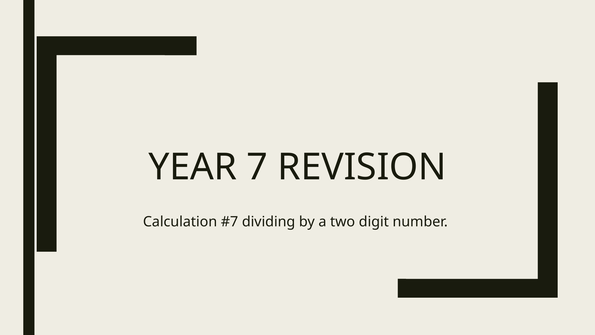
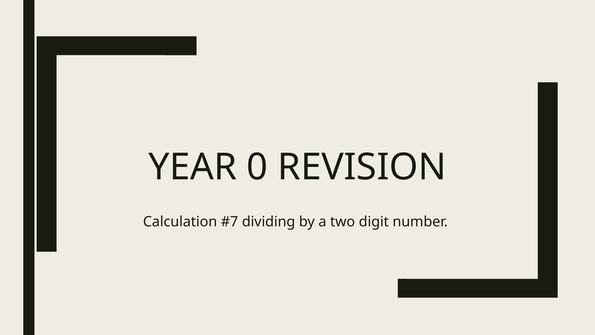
7: 7 -> 0
